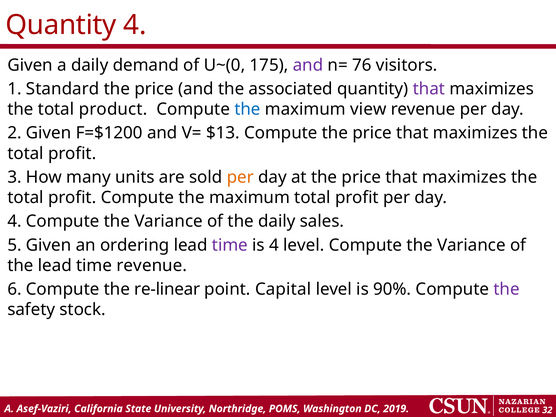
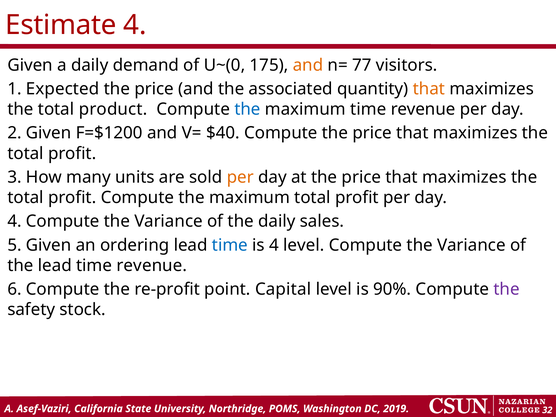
Quantity at (61, 25): Quantity -> Estimate
and at (308, 65) colour: purple -> orange
76: 76 -> 77
Standard: Standard -> Expected
that at (429, 89) colour: purple -> orange
maximum view: view -> time
$13: $13 -> $40
time at (230, 245) colour: purple -> blue
re-linear: re-linear -> re-profit
